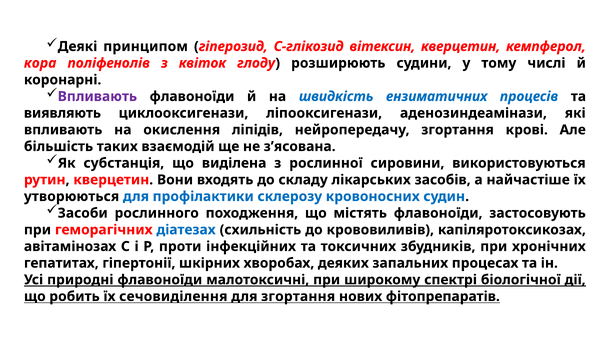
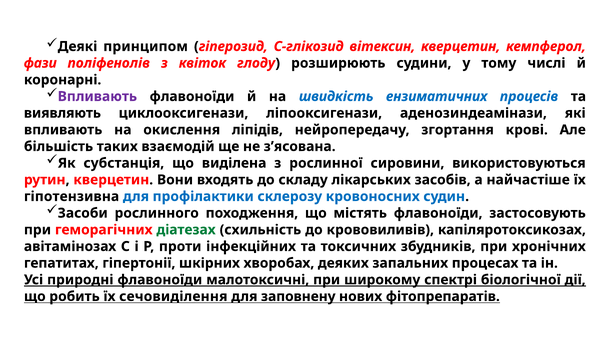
кора: кора -> фази
утворюються: утворюються -> гiпотензивна
дiатезах colour: blue -> green
для згортання: згортання -> заповнену
